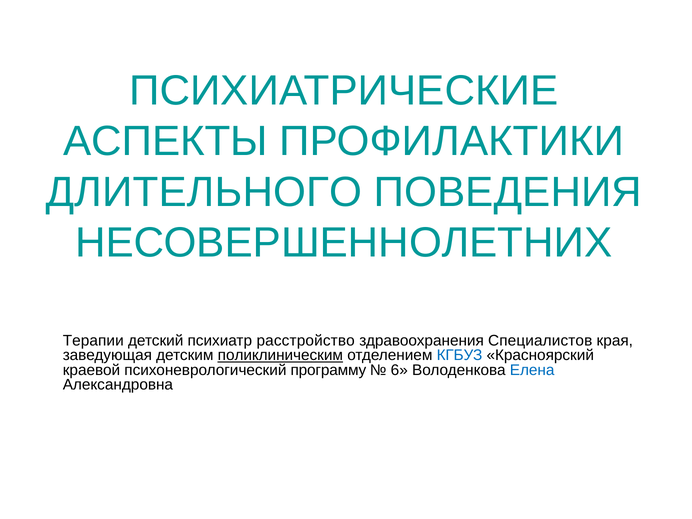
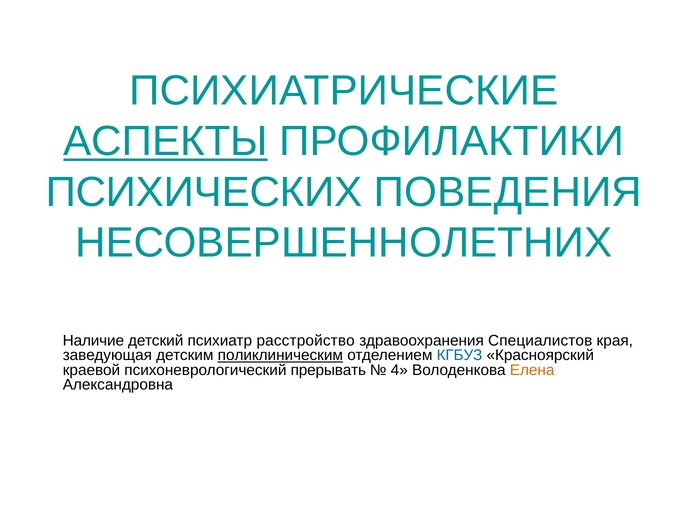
АСПЕКТЫ underline: none -> present
ДЛИТЕЛЬНОГО: ДЛИТЕЛЬНОГО -> ПСИХИЧЕСКИХ
Терапии: Терапии -> Наличие
программу: программу -> прерывать
6: 6 -> 4
Елена colour: blue -> orange
